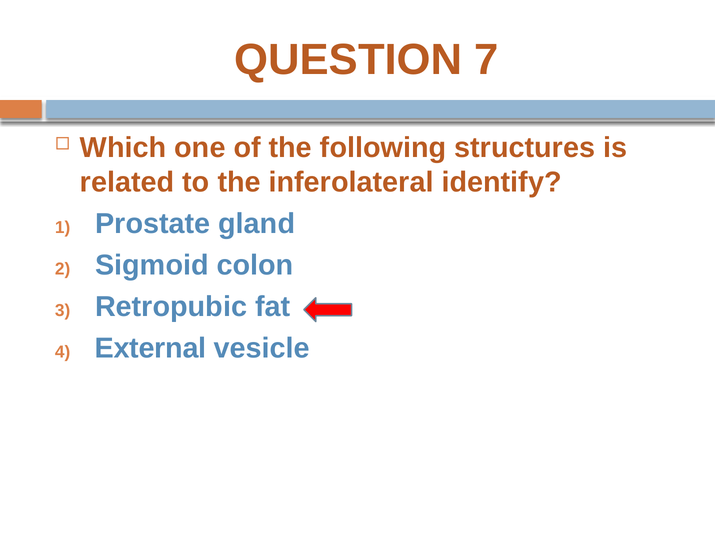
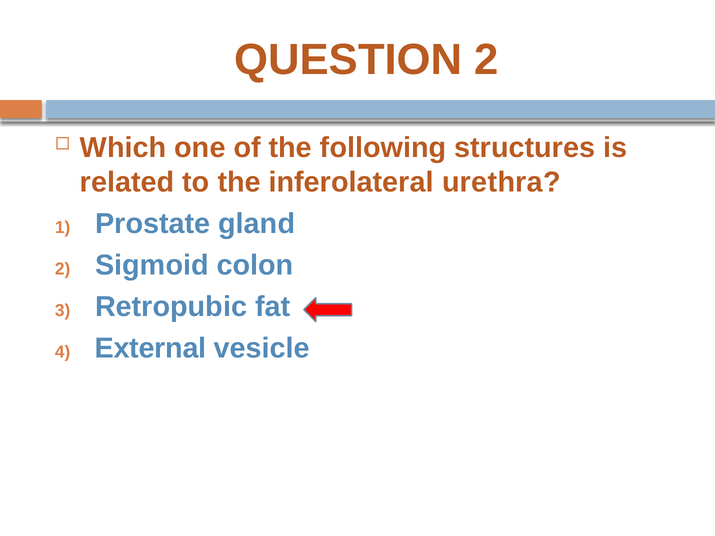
QUESTION 7: 7 -> 2
identify: identify -> urethra
